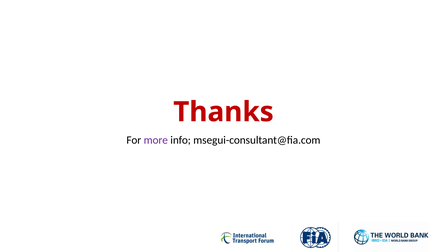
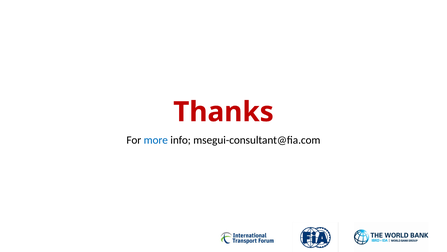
more colour: purple -> blue
